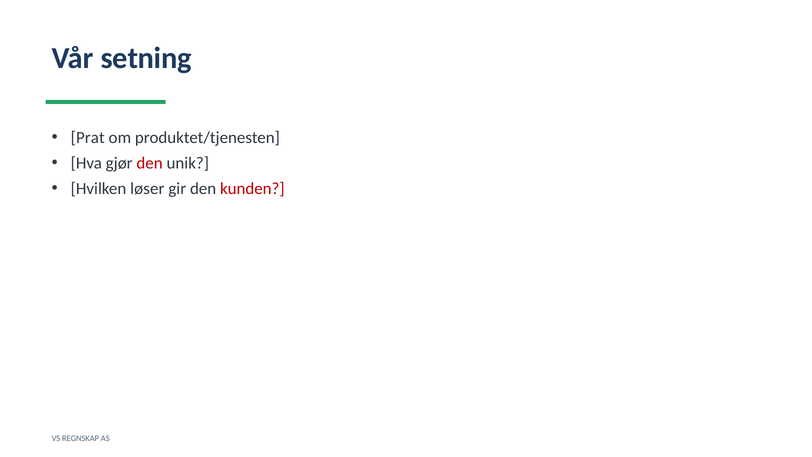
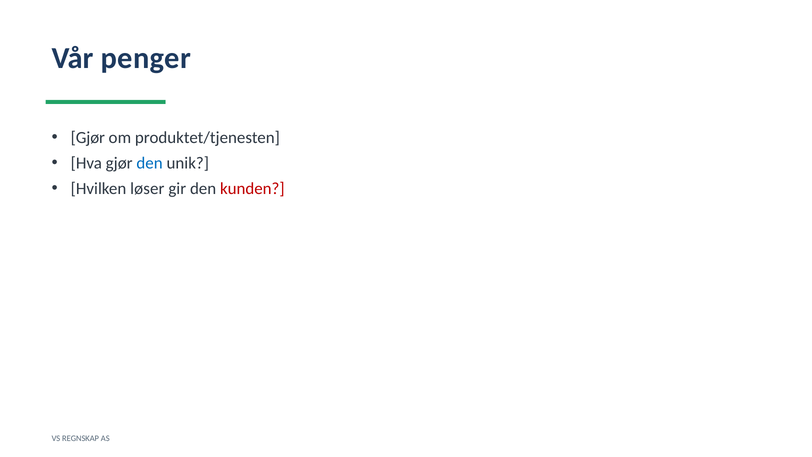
setning: setning -> penger
Prat at (88, 138): Prat -> Gjør
den at (150, 163) colour: red -> blue
